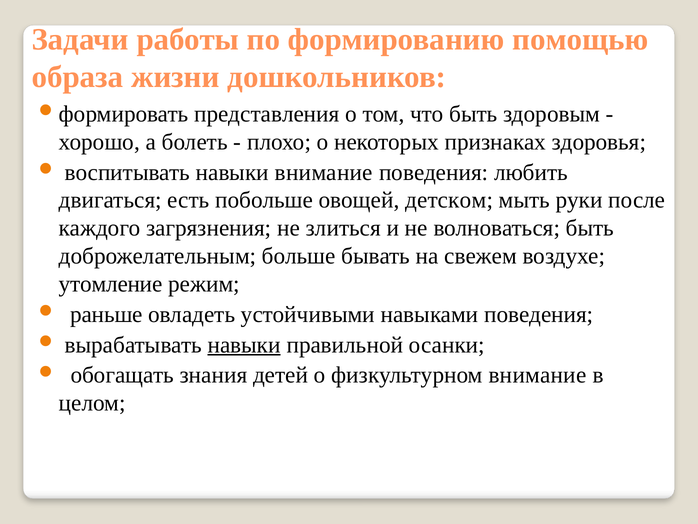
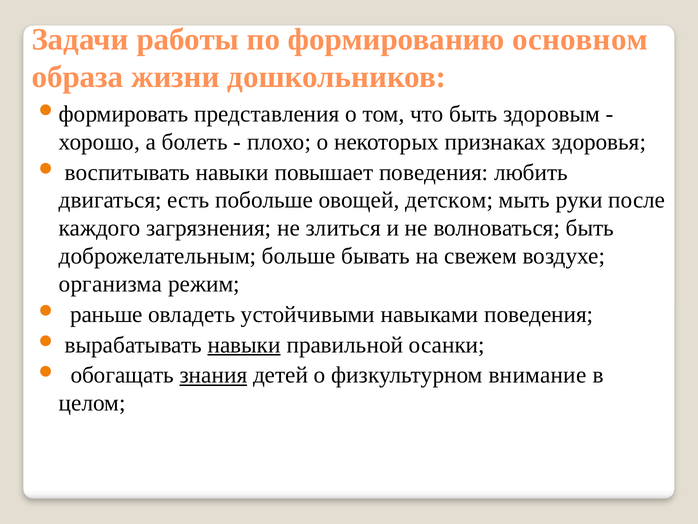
помощью: помощью -> основном
навыки внимание: внимание -> повышает
утомление: утомление -> организма
знания underline: none -> present
